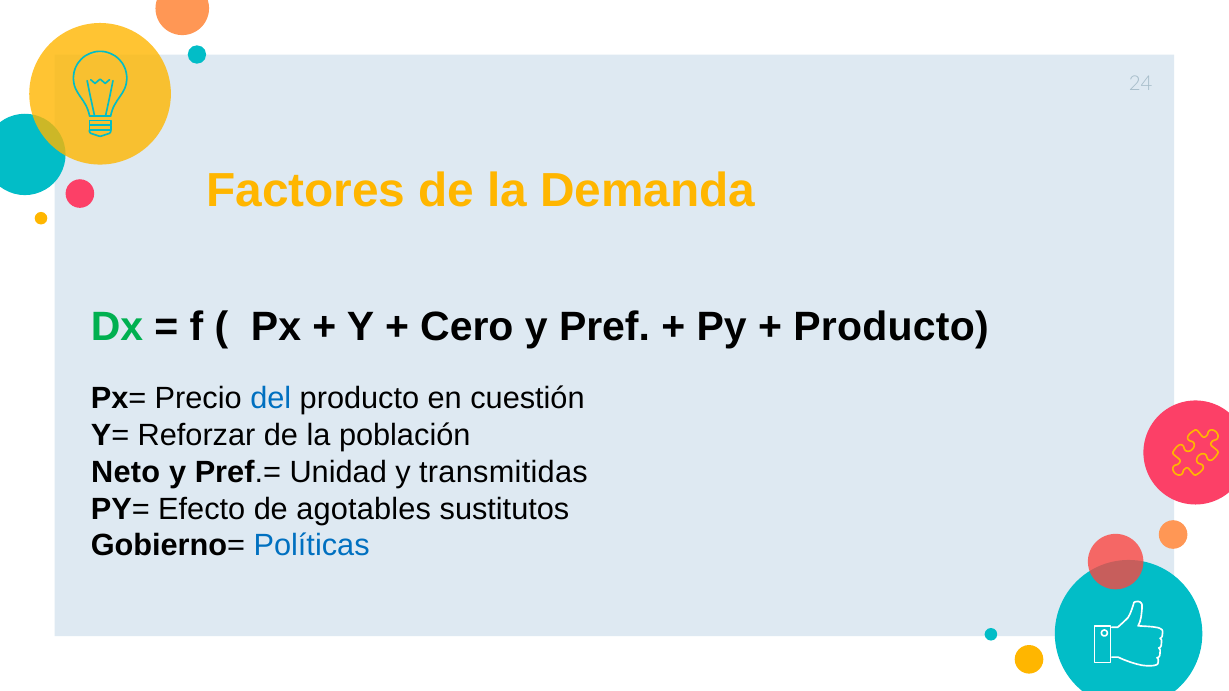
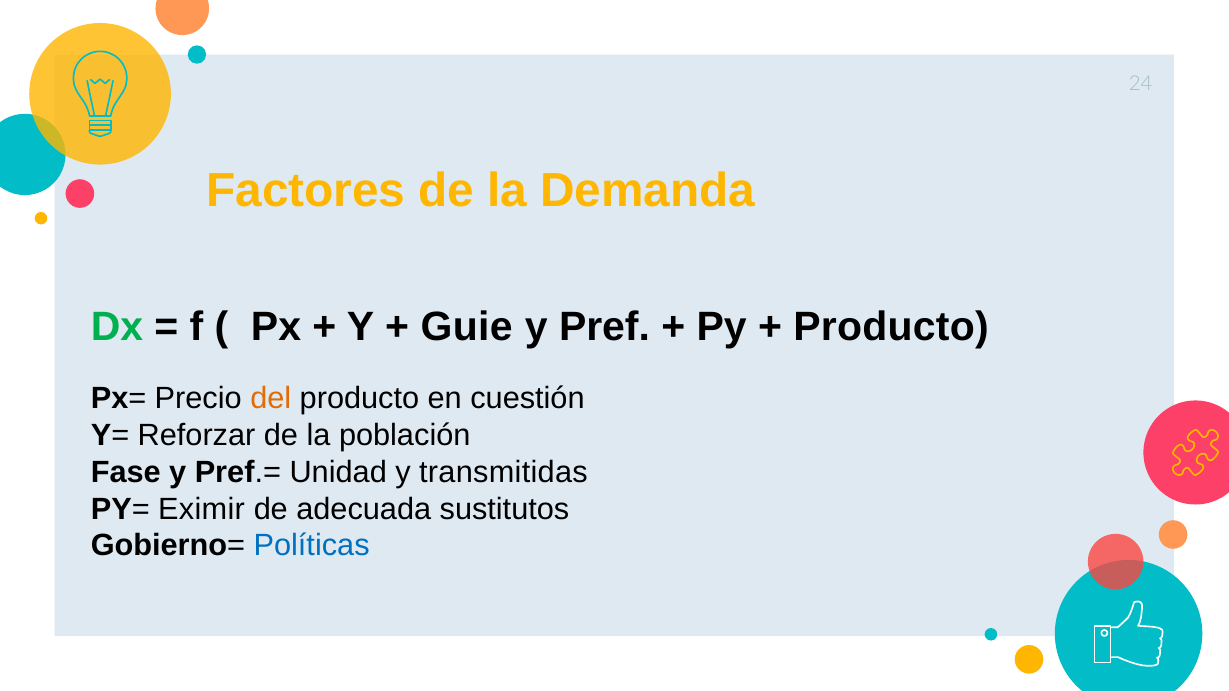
Cero: Cero -> Guie
del colour: blue -> orange
Neto: Neto -> Fase
Efecto: Efecto -> Eximir
agotables: agotables -> adecuada
